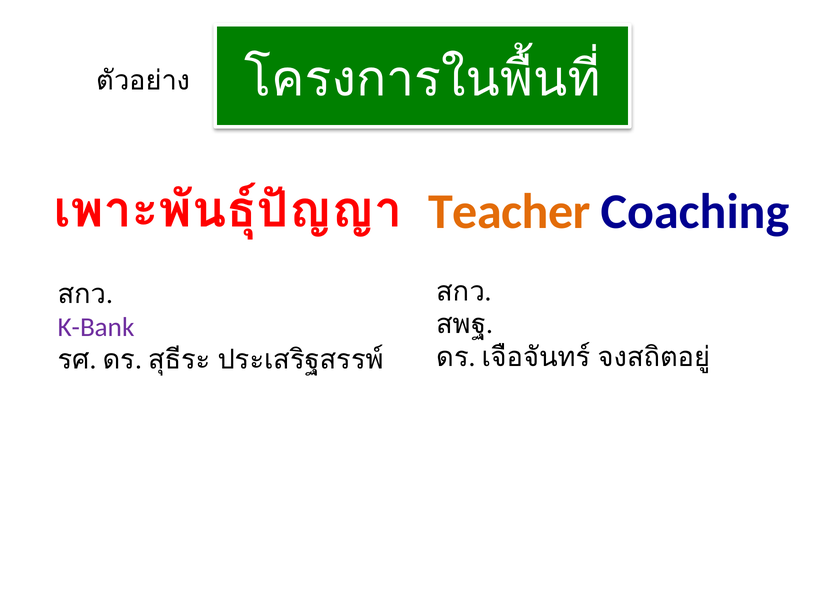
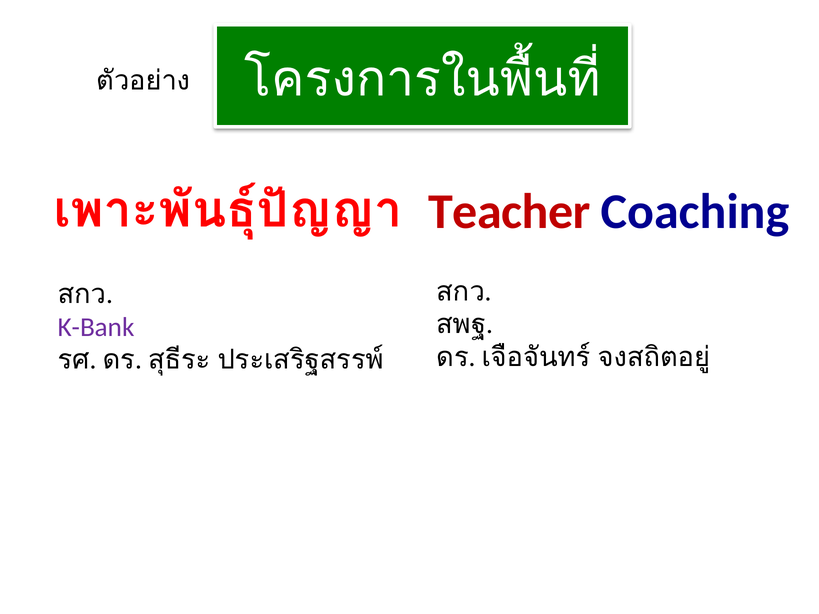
Teacher colour: orange -> red
